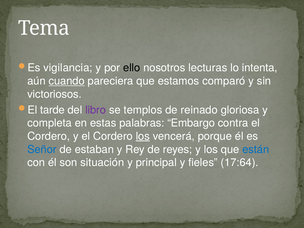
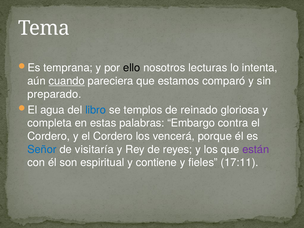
vigilancia: vigilancia -> temprana
victoriosos: victoriosos -> preparado
tarde: tarde -> agua
libro colour: purple -> blue
los at (143, 136) underline: present -> none
estaban: estaban -> visitaría
están colour: blue -> purple
situación: situación -> espiritual
principal: principal -> contiene
17:64: 17:64 -> 17:11
